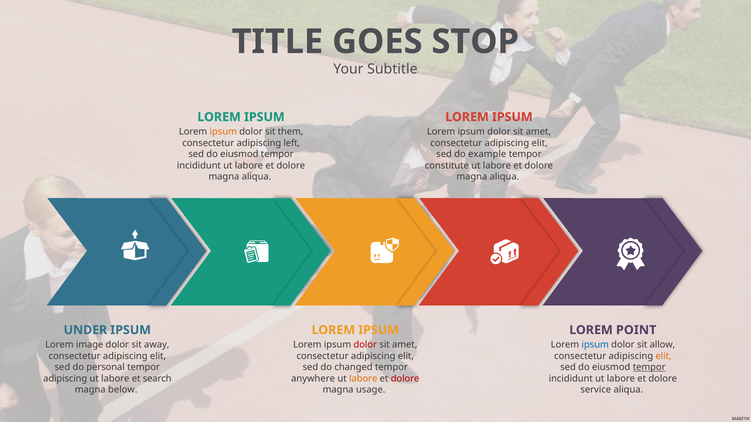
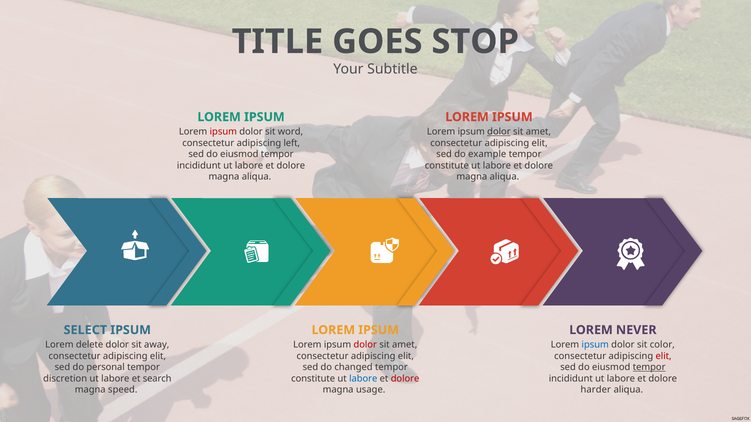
ipsum at (223, 132) colour: orange -> red
them: them -> word
dolor at (499, 132) underline: none -> present
UNDER: UNDER -> SELECT
POINT: POINT -> NEVER
image: image -> delete
allow: allow -> color
elit at (664, 356) colour: orange -> red
adipiscing at (65, 379): adipiscing -> discretion
anywhere at (313, 379): anywhere -> constitute
labore at (363, 379) colour: orange -> blue
below: below -> speed
service: service -> harder
